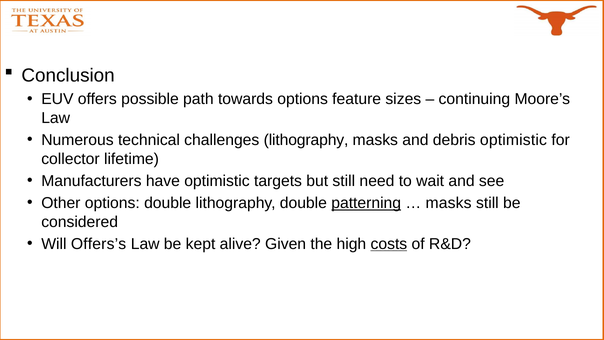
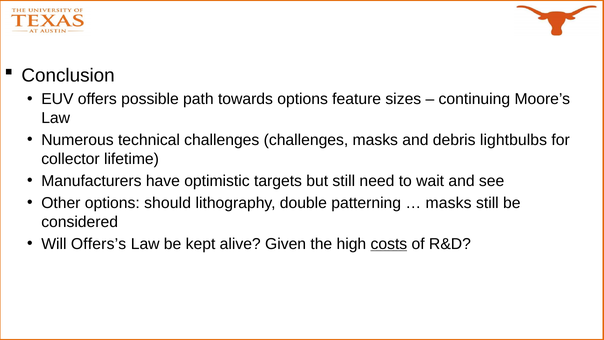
challenges lithography: lithography -> challenges
debris optimistic: optimistic -> lightbulbs
options double: double -> should
patterning underline: present -> none
